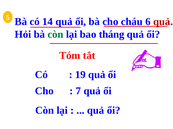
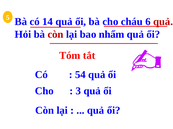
còn at (55, 34) colour: green -> red
tháng: tháng -> nhẩm
19: 19 -> 54
7: 7 -> 3
